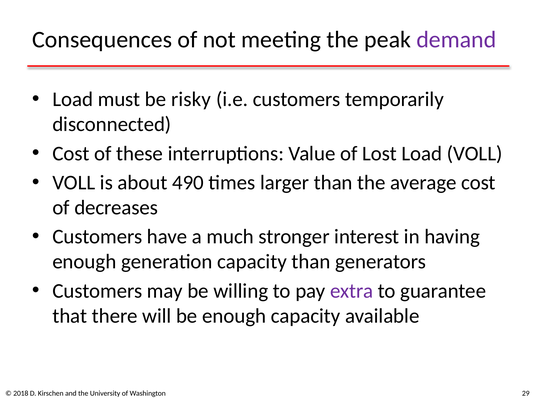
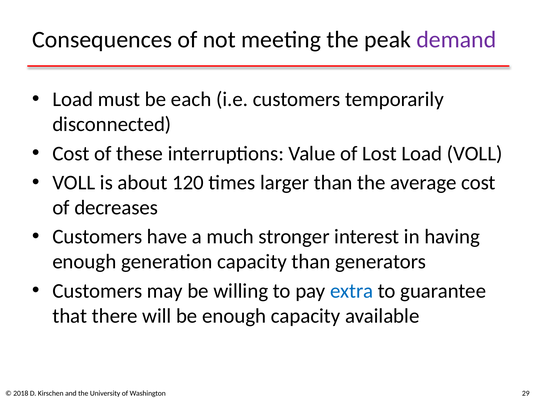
risky: risky -> each
490: 490 -> 120
extra colour: purple -> blue
